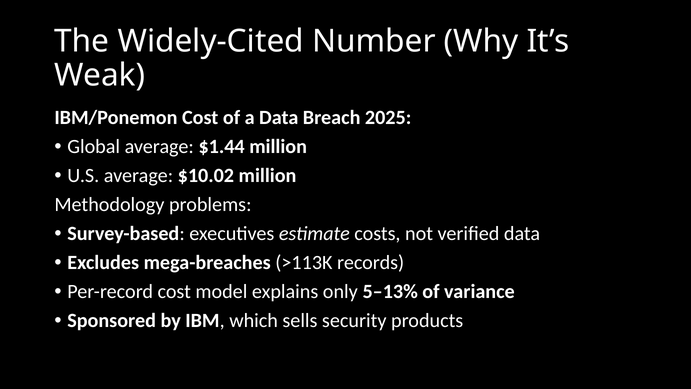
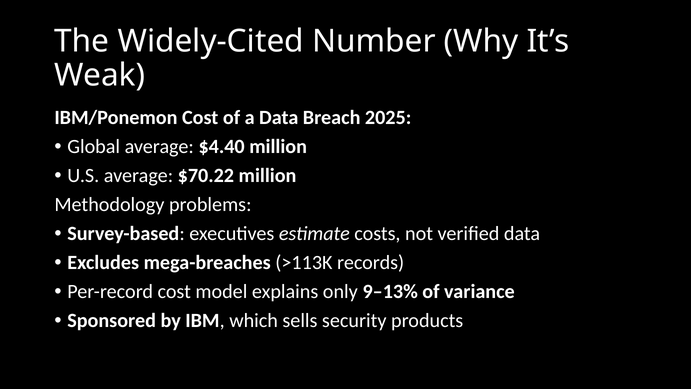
$1.44: $1.44 -> $4.40
$10.02: $10.02 -> $70.22
5–13%: 5–13% -> 9–13%
